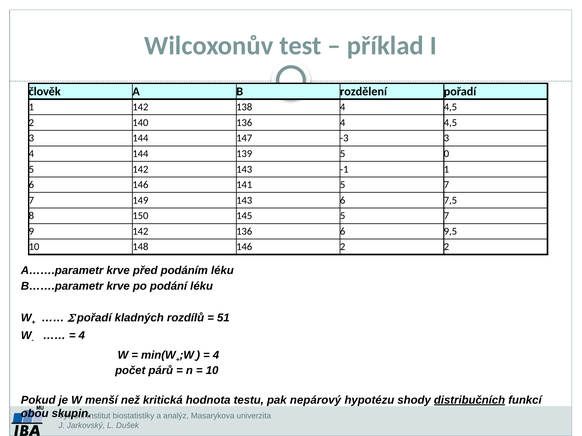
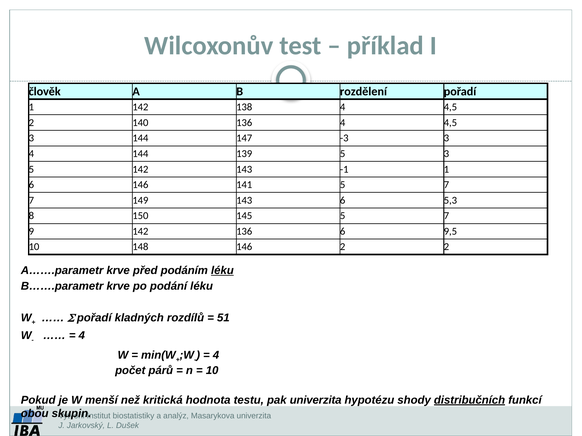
5 0: 0 -> 3
7,5: 7,5 -> 5,3
léku at (222, 271) underline: none -> present
pak nepárový: nepárový -> univerzita
